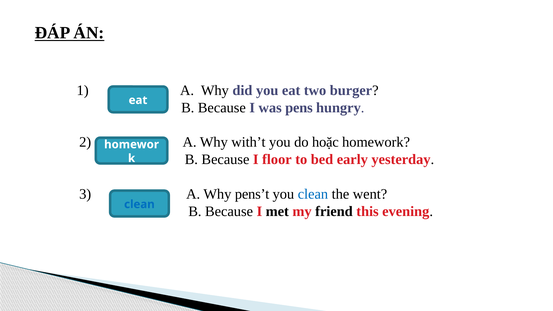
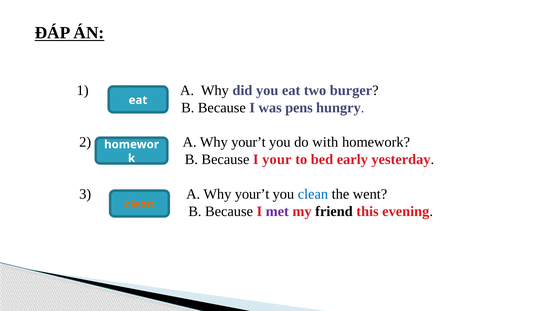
with’t at (248, 142): with’t -> your’t
hoặc: hoặc -> with
floor: floor -> your
pens’t at (252, 194): pens’t -> your’t
clean at (139, 204) colour: blue -> orange
met colour: black -> purple
